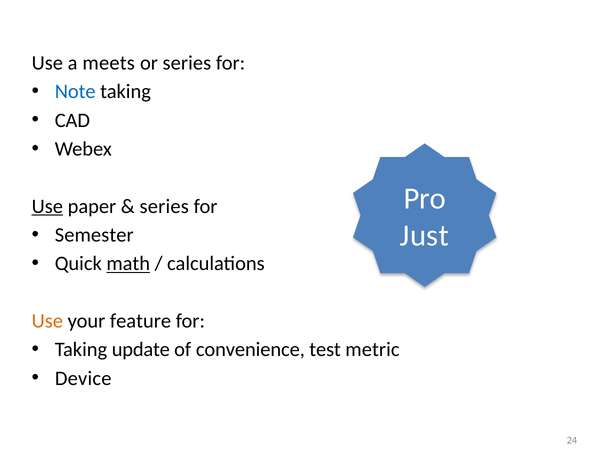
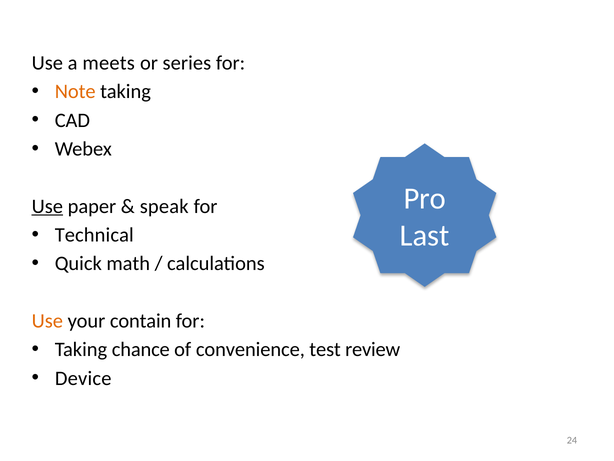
Note colour: blue -> orange
series at (164, 206): series -> speak
Just: Just -> Last
Semester: Semester -> Technical
math underline: present -> none
feature: feature -> contain
update: update -> chance
metric: metric -> review
